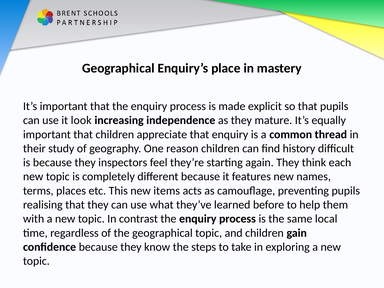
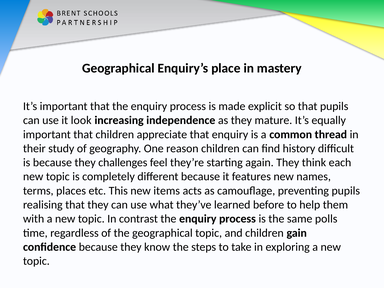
inspectors: inspectors -> challenges
local: local -> polls
